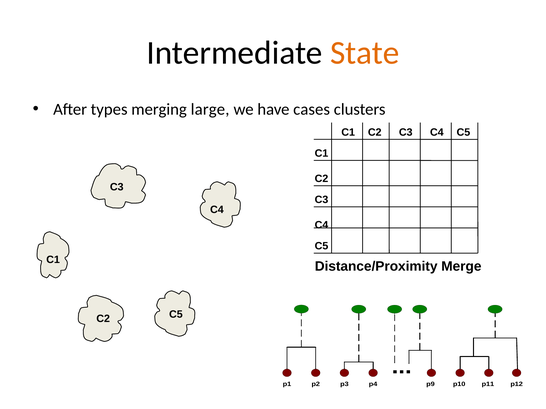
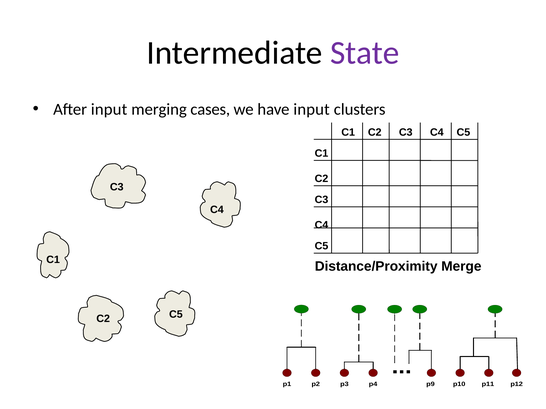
State colour: orange -> purple
After types: types -> input
large: large -> cases
have cases: cases -> input
